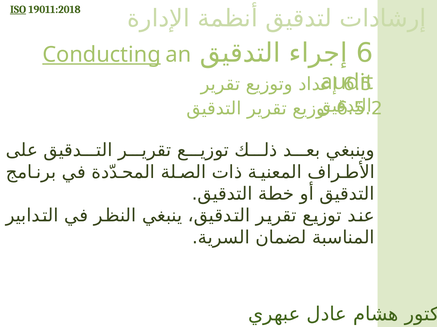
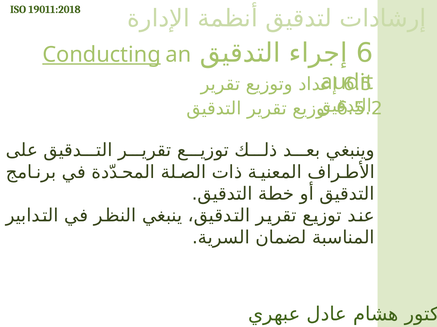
ISO underline: present -> none
